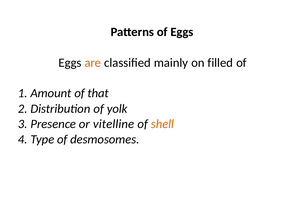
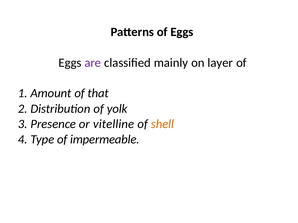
are colour: orange -> purple
filled: filled -> layer
desmosomes: desmosomes -> impermeable
